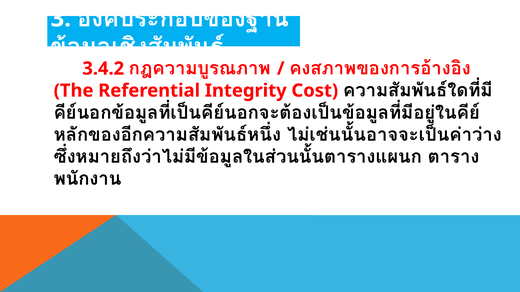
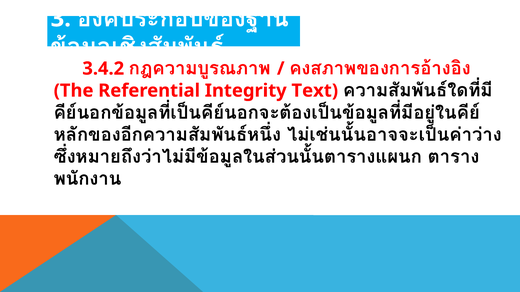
Cost: Cost -> Text
